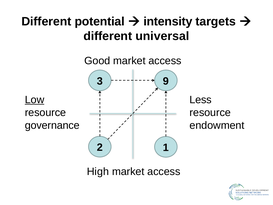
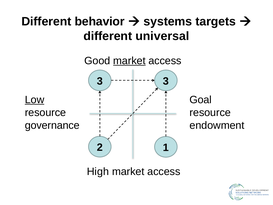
potential: potential -> behavior
intensity: intensity -> systems
market at (129, 61) underline: none -> present
3 9: 9 -> 3
Less: Less -> Goal
